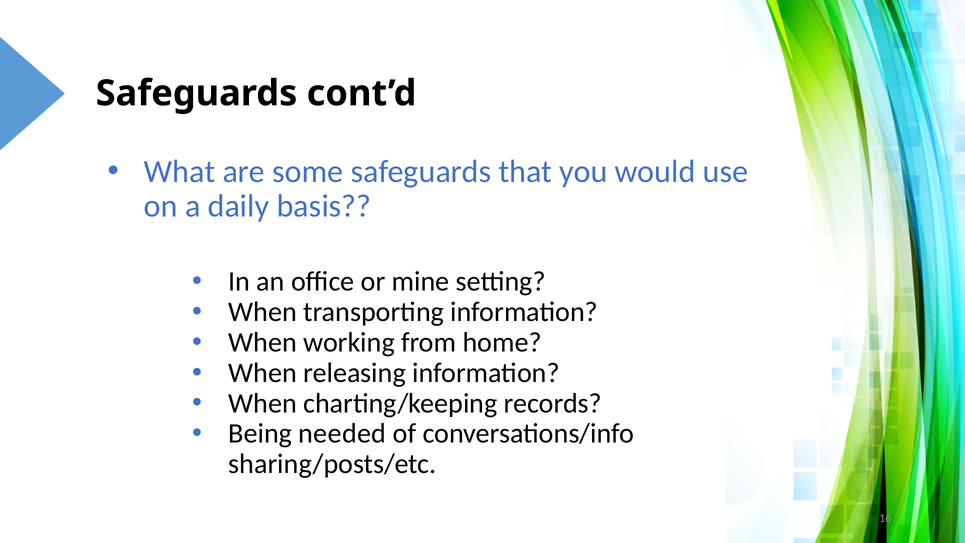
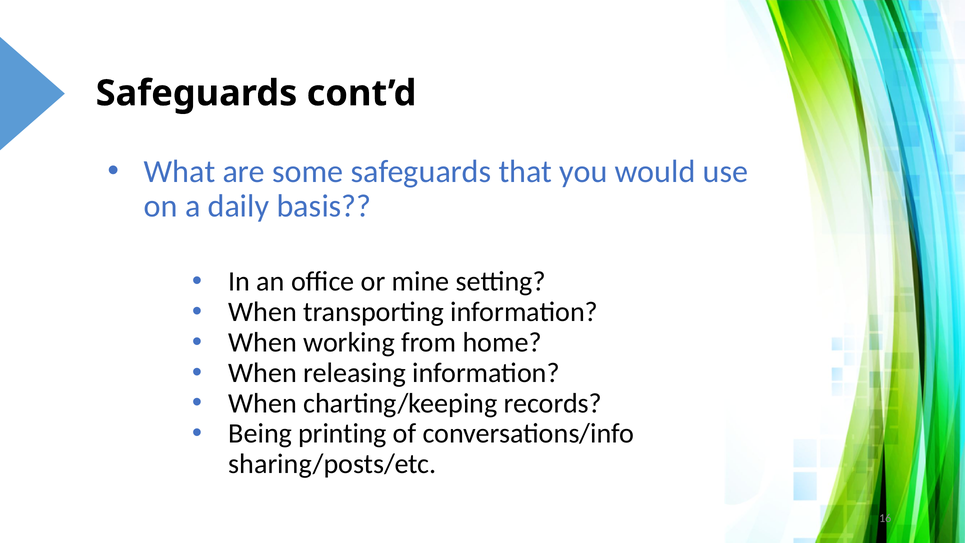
needed: needed -> printing
